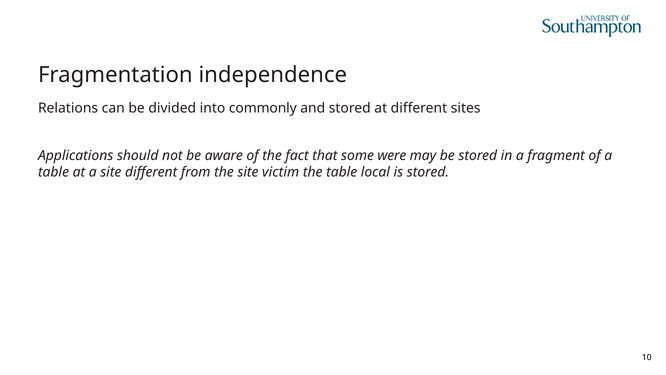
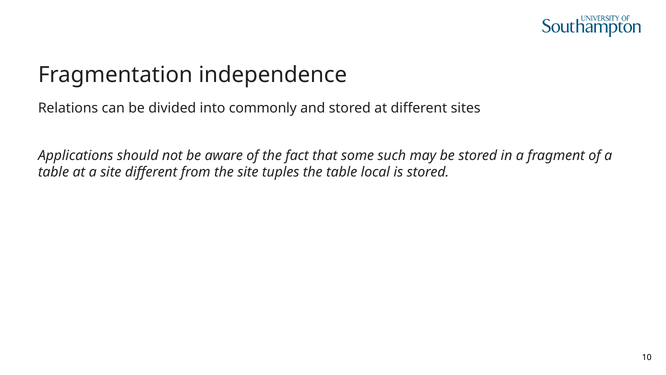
were: were -> such
victim: victim -> tuples
